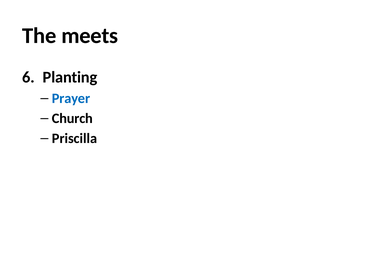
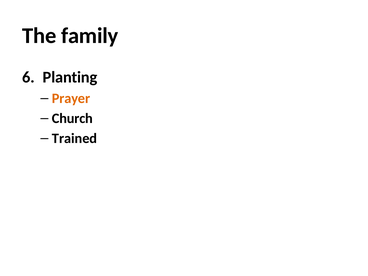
meets: meets -> family
Prayer colour: blue -> orange
Priscilla: Priscilla -> Trained
